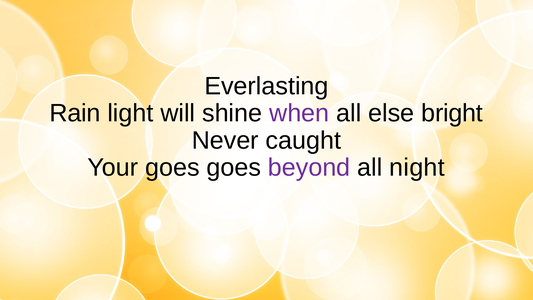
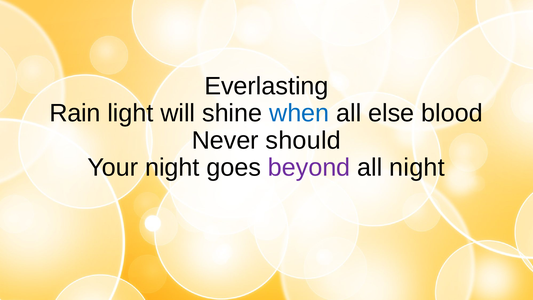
when colour: purple -> blue
bright: bright -> blood
caught: caught -> should
Your goes: goes -> night
